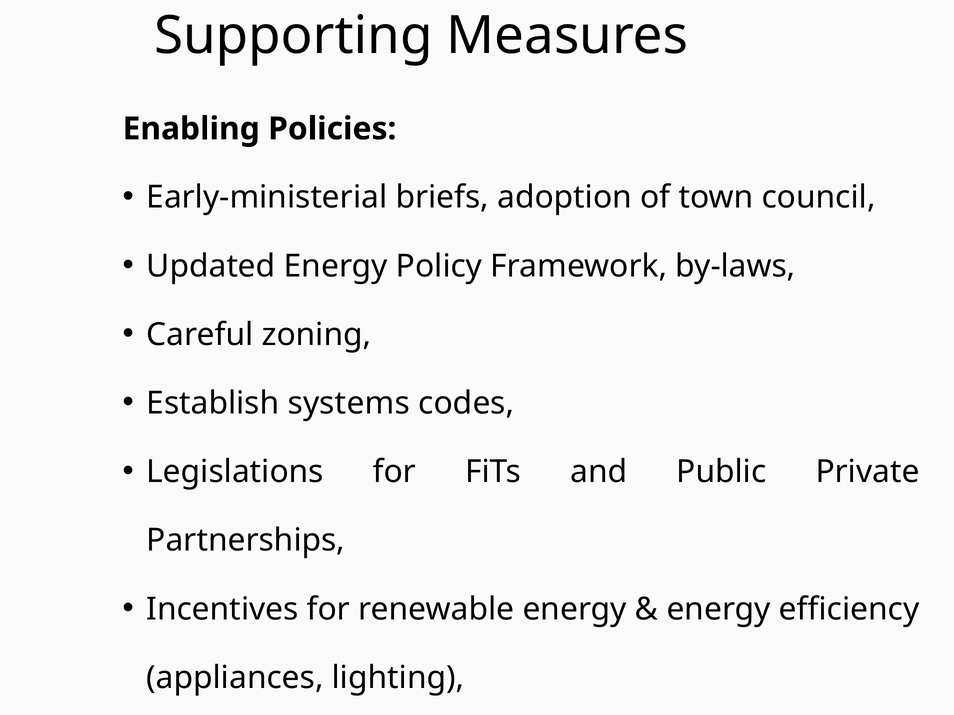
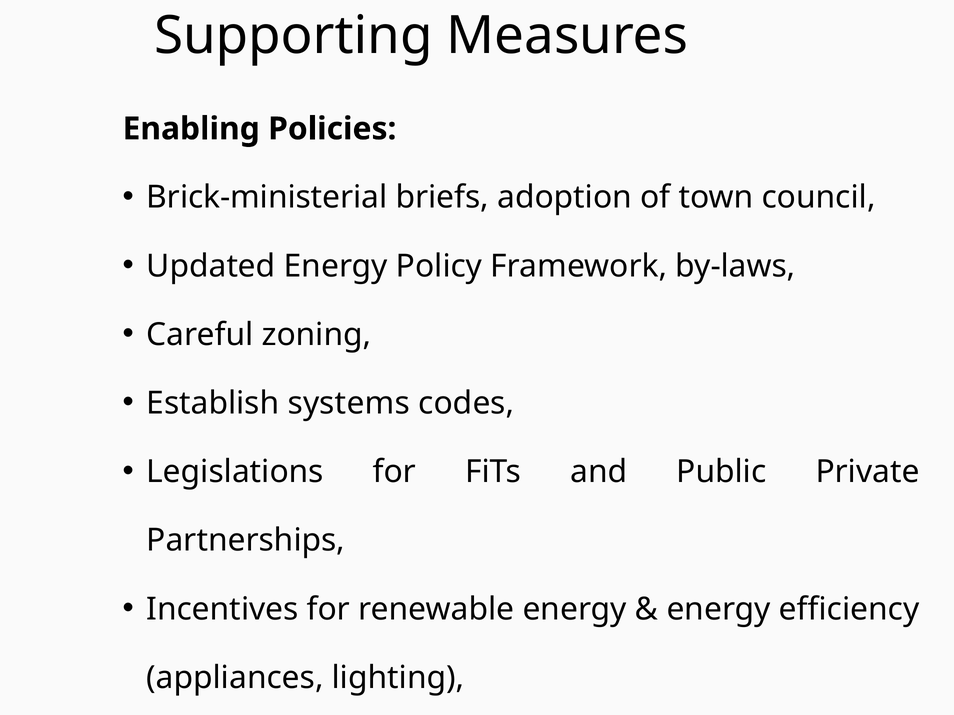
Early-ministerial: Early-ministerial -> Brick-ministerial
